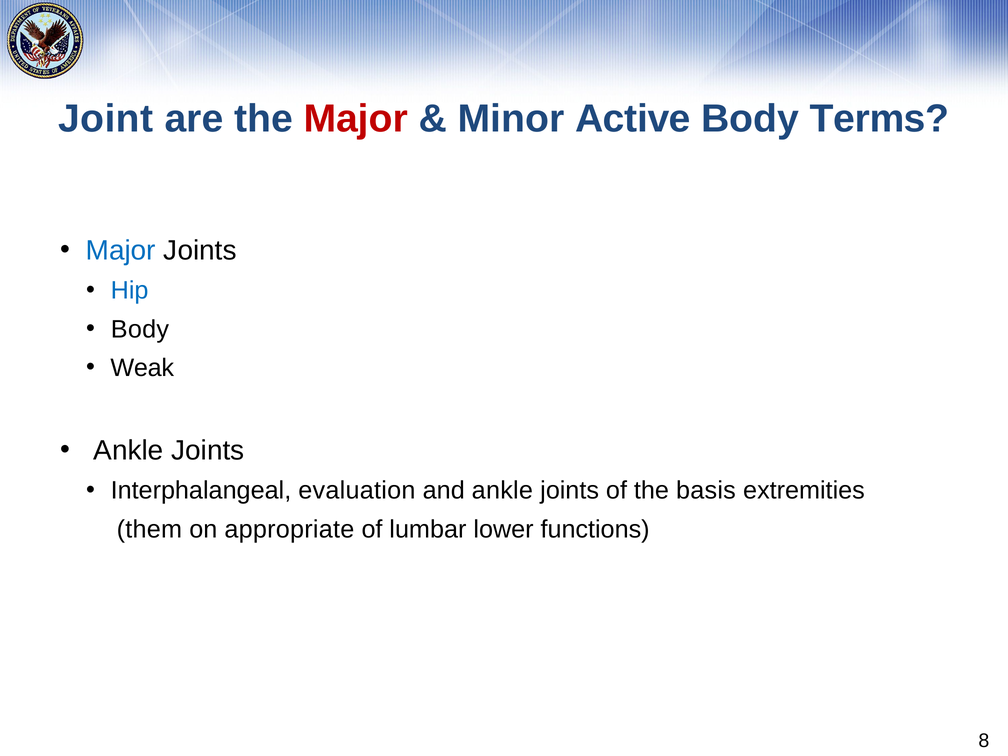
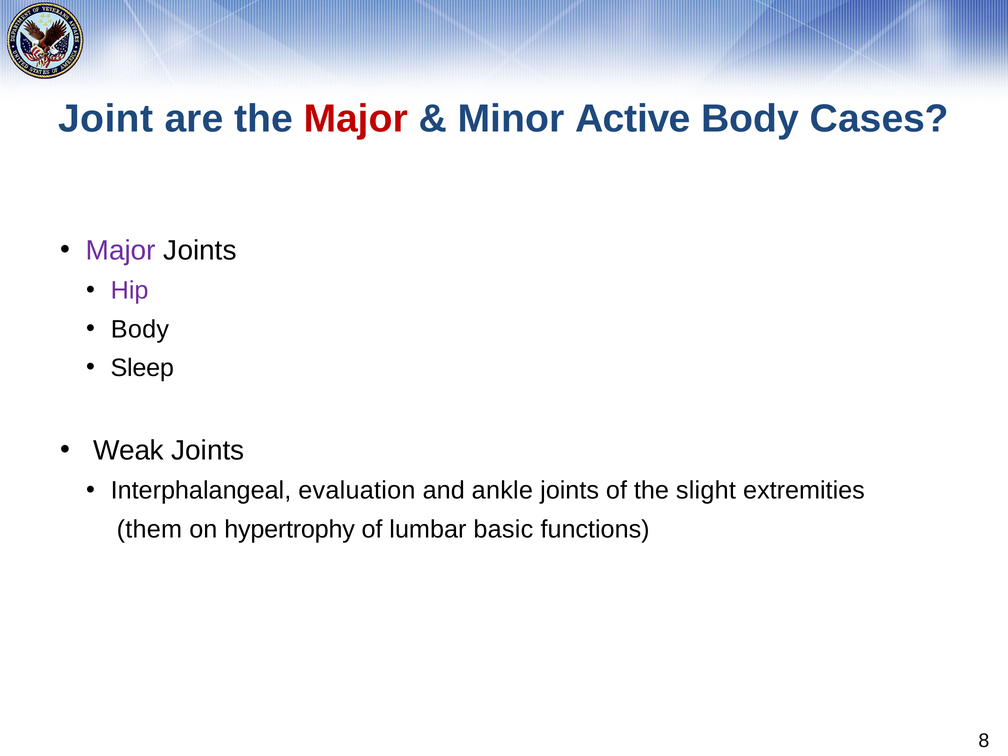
Terms: Terms -> Cases
Major at (121, 251) colour: blue -> purple
Hip colour: blue -> purple
Weak: Weak -> Sleep
Ankle at (128, 451): Ankle -> Weak
basis: basis -> slight
appropriate: appropriate -> hypertrophy
lower: lower -> basic
